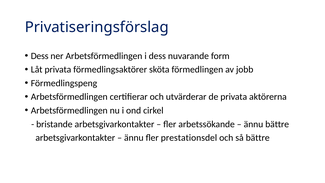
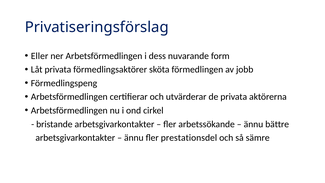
Dess at (40, 56): Dess -> Eller
så bättre: bättre -> sämre
